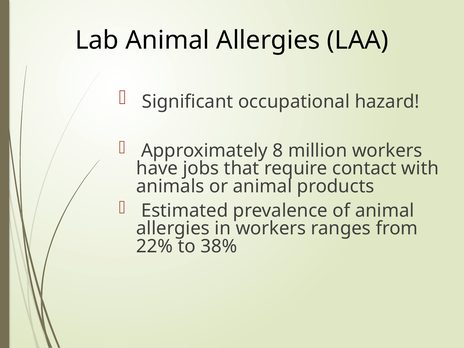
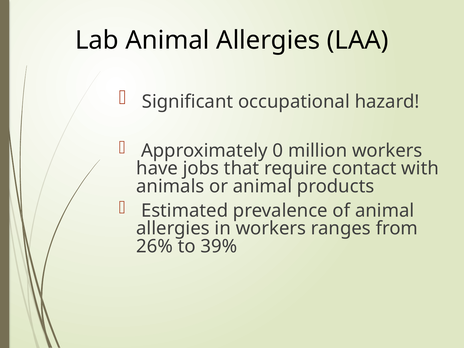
8: 8 -> 0
22%: 22% -> 26%
38%: 38% -> 39%
